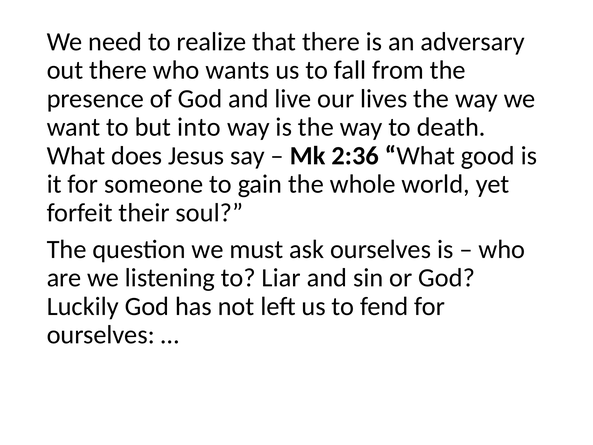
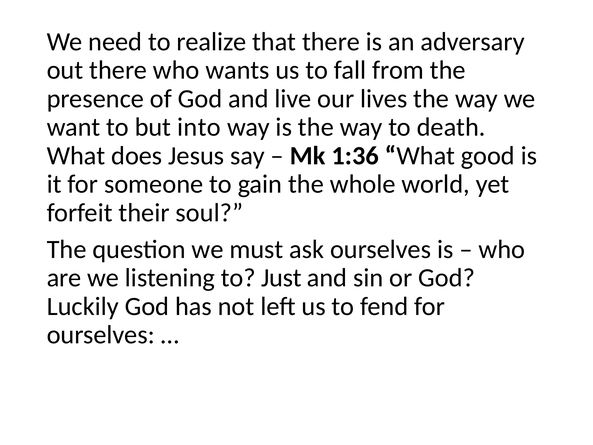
2:36: 2:36 -> 1:36
Liar: Liar -> Just
